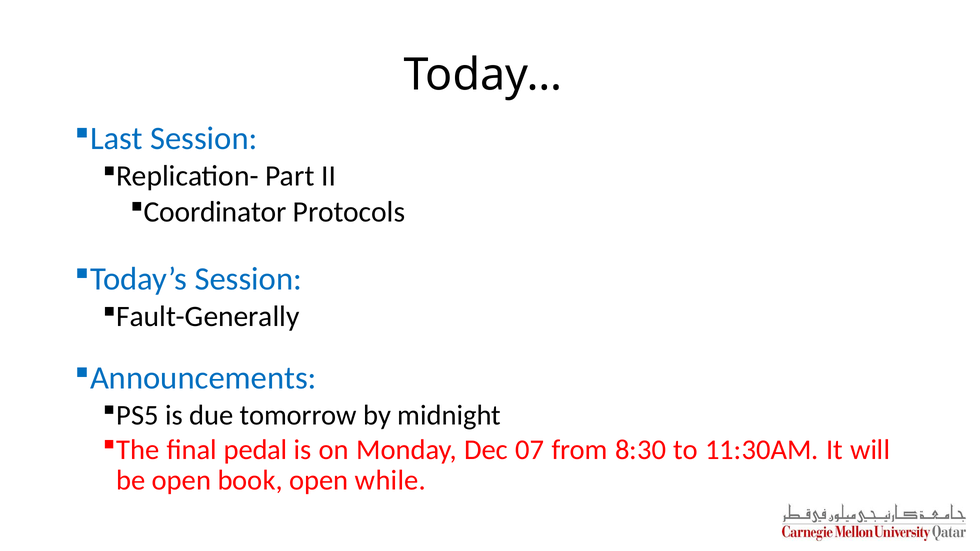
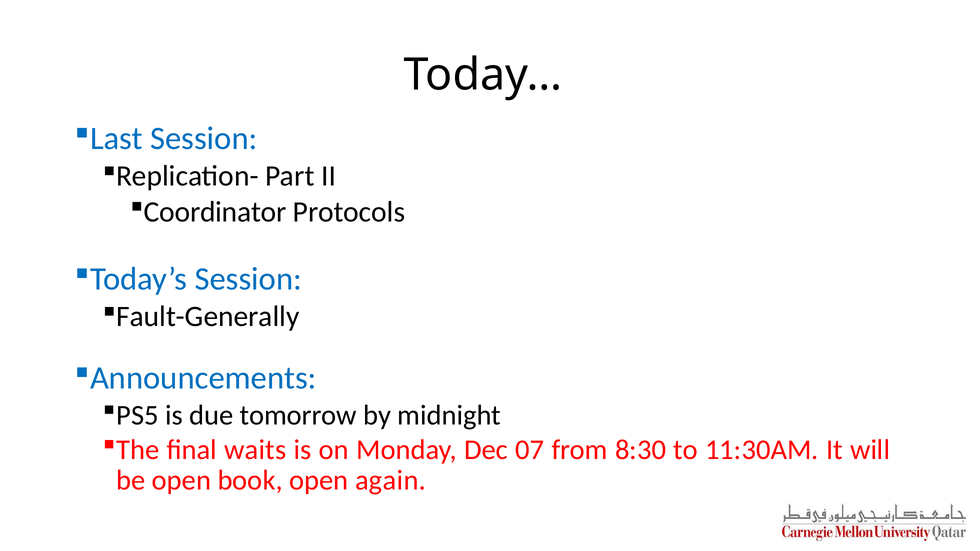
pedal: pedal -> waits
while: while -> again
